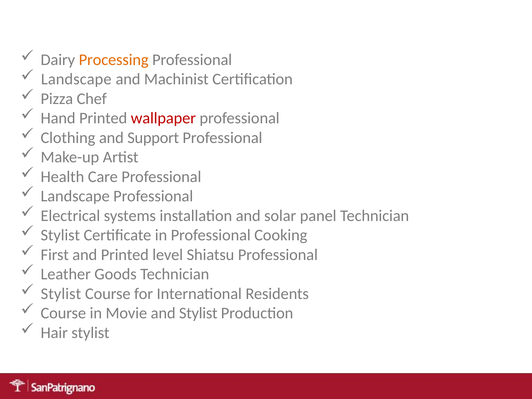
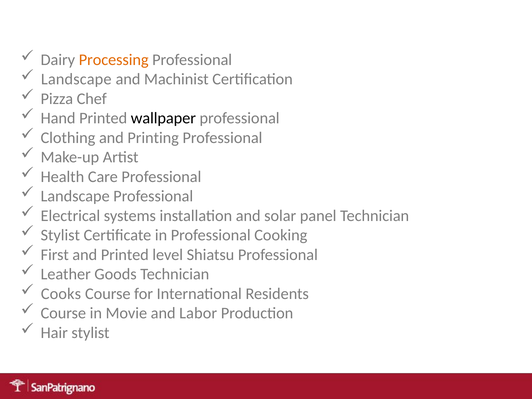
wallpaper colour: red -> black
Support: Support -> Printing
Stylist at (61, 294): Stylist -> Cooks
and Stylist: Stylist -> Labor
